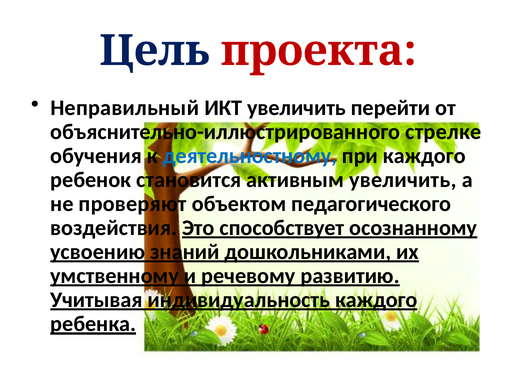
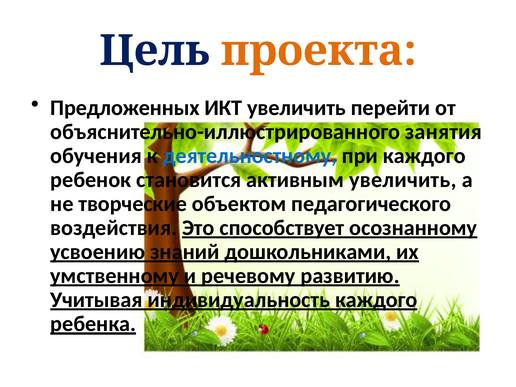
проекта colour: red -> orange
Неправильный: Неправильный -> Предложенных
стрелке: стрелке -> занятия
проверяют: проверяют -> творческие
